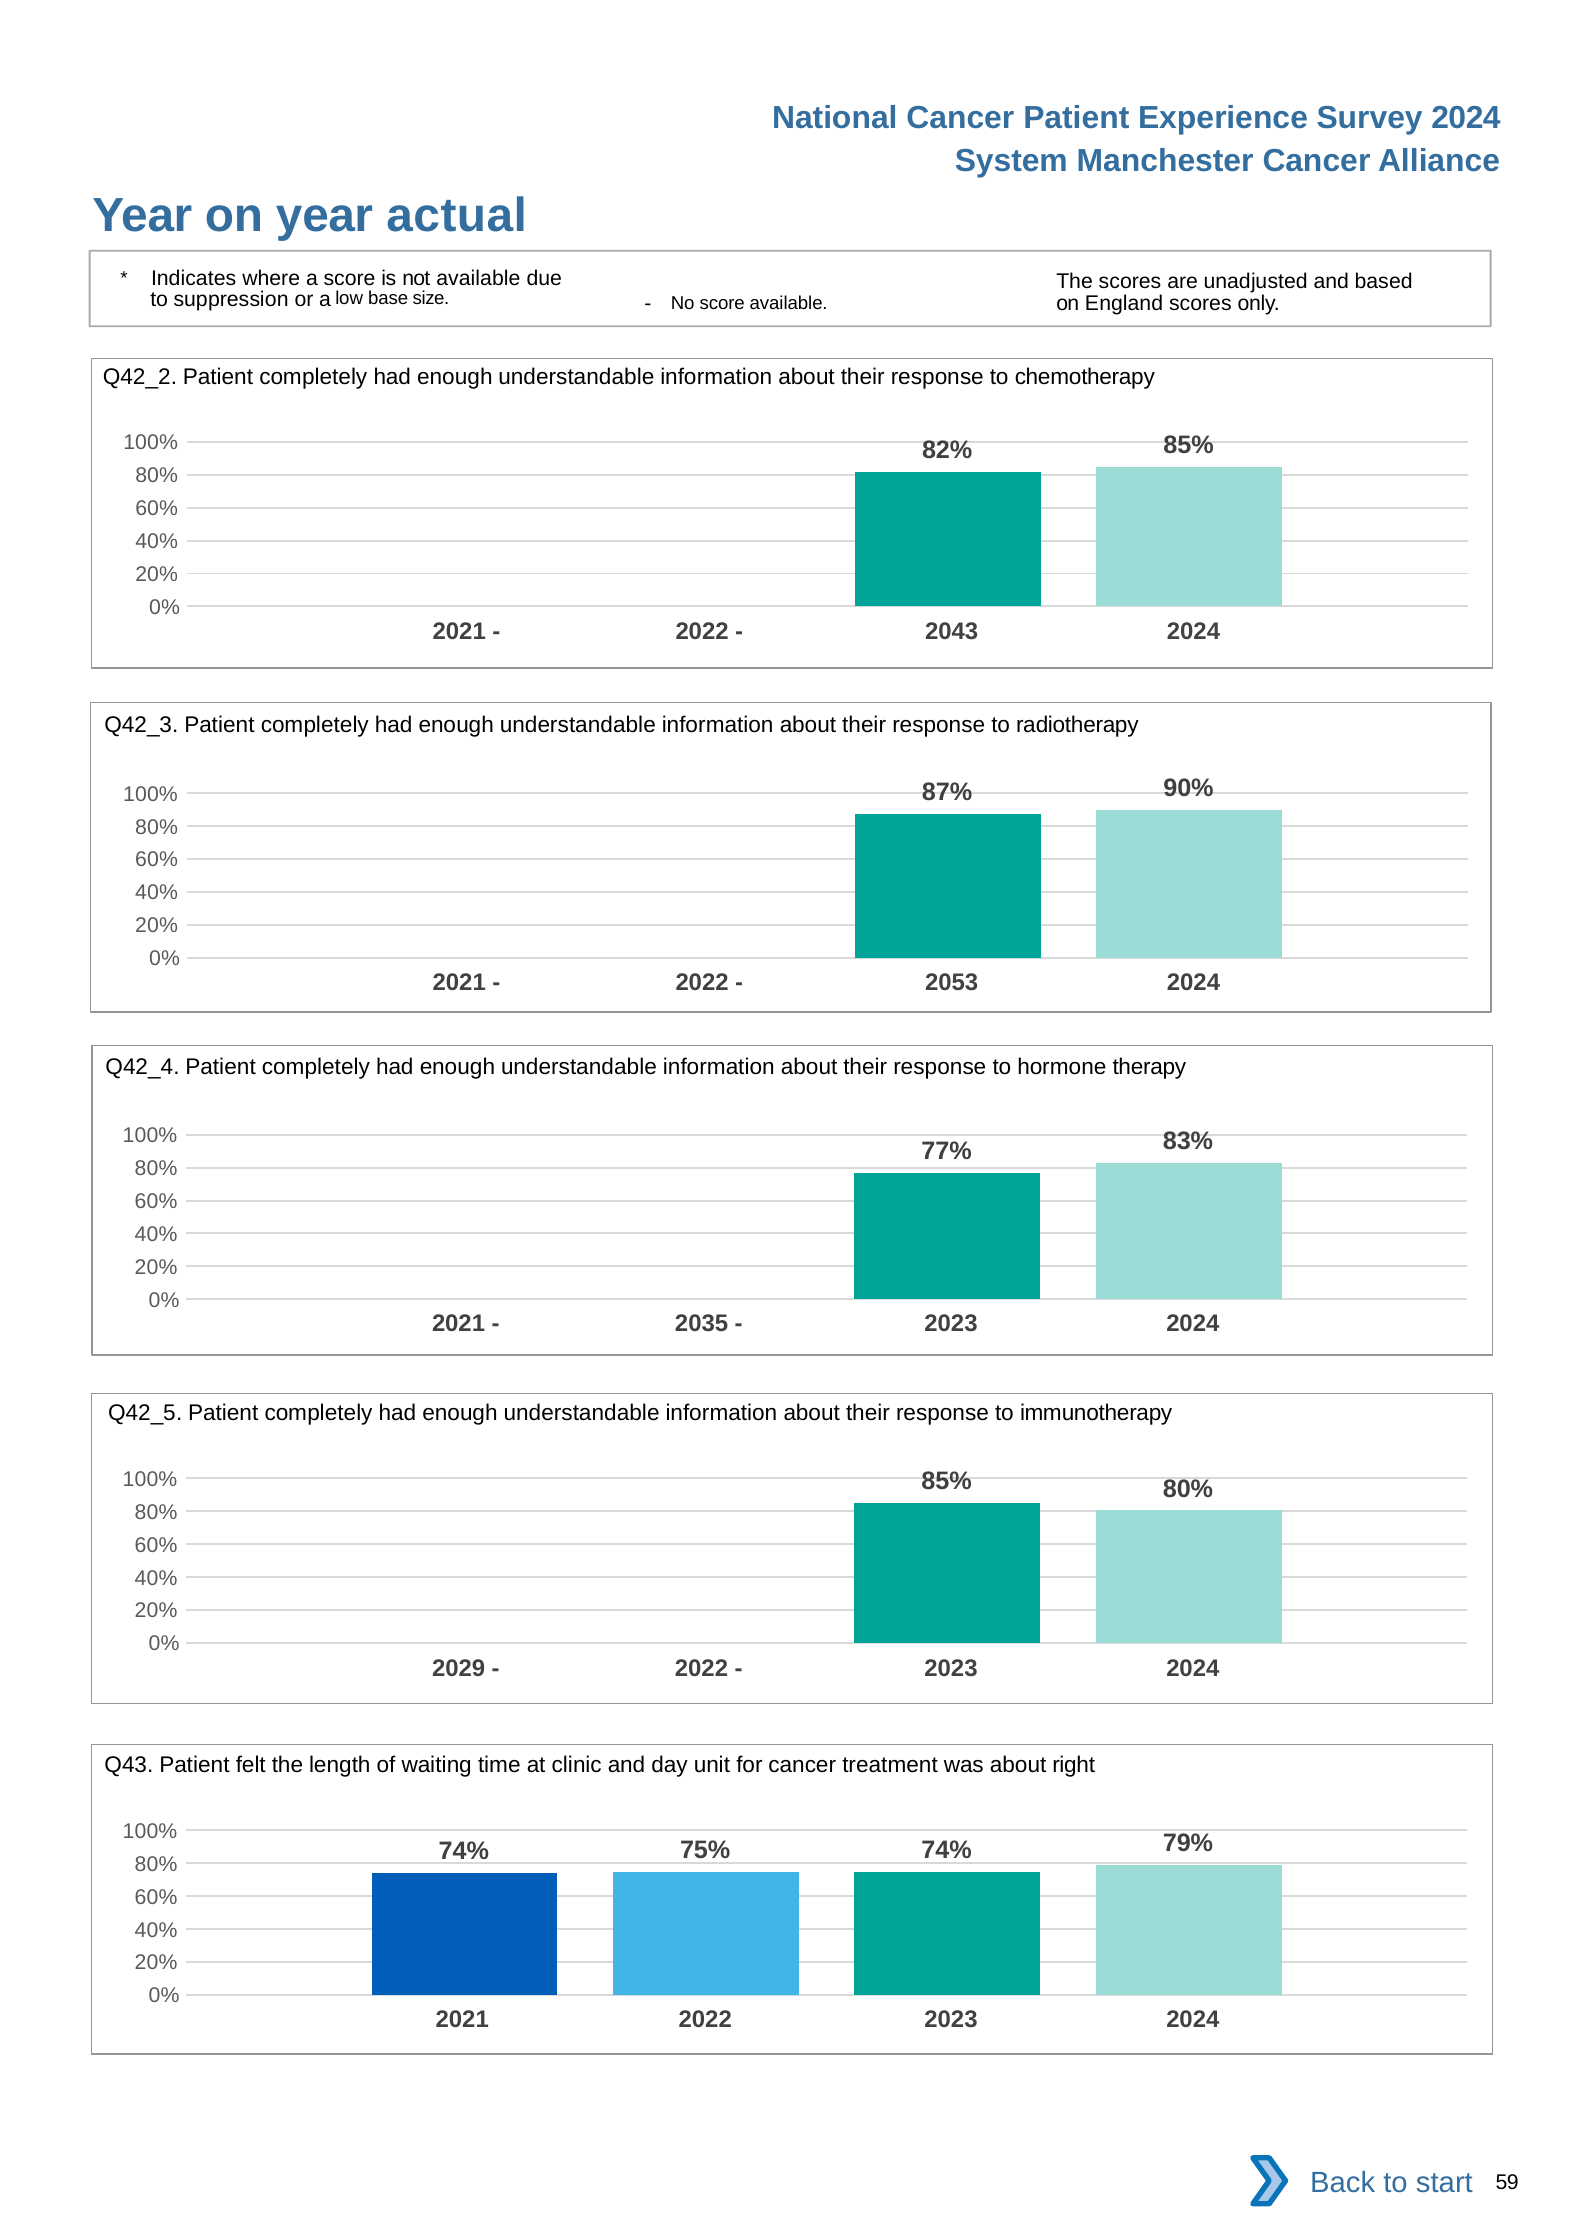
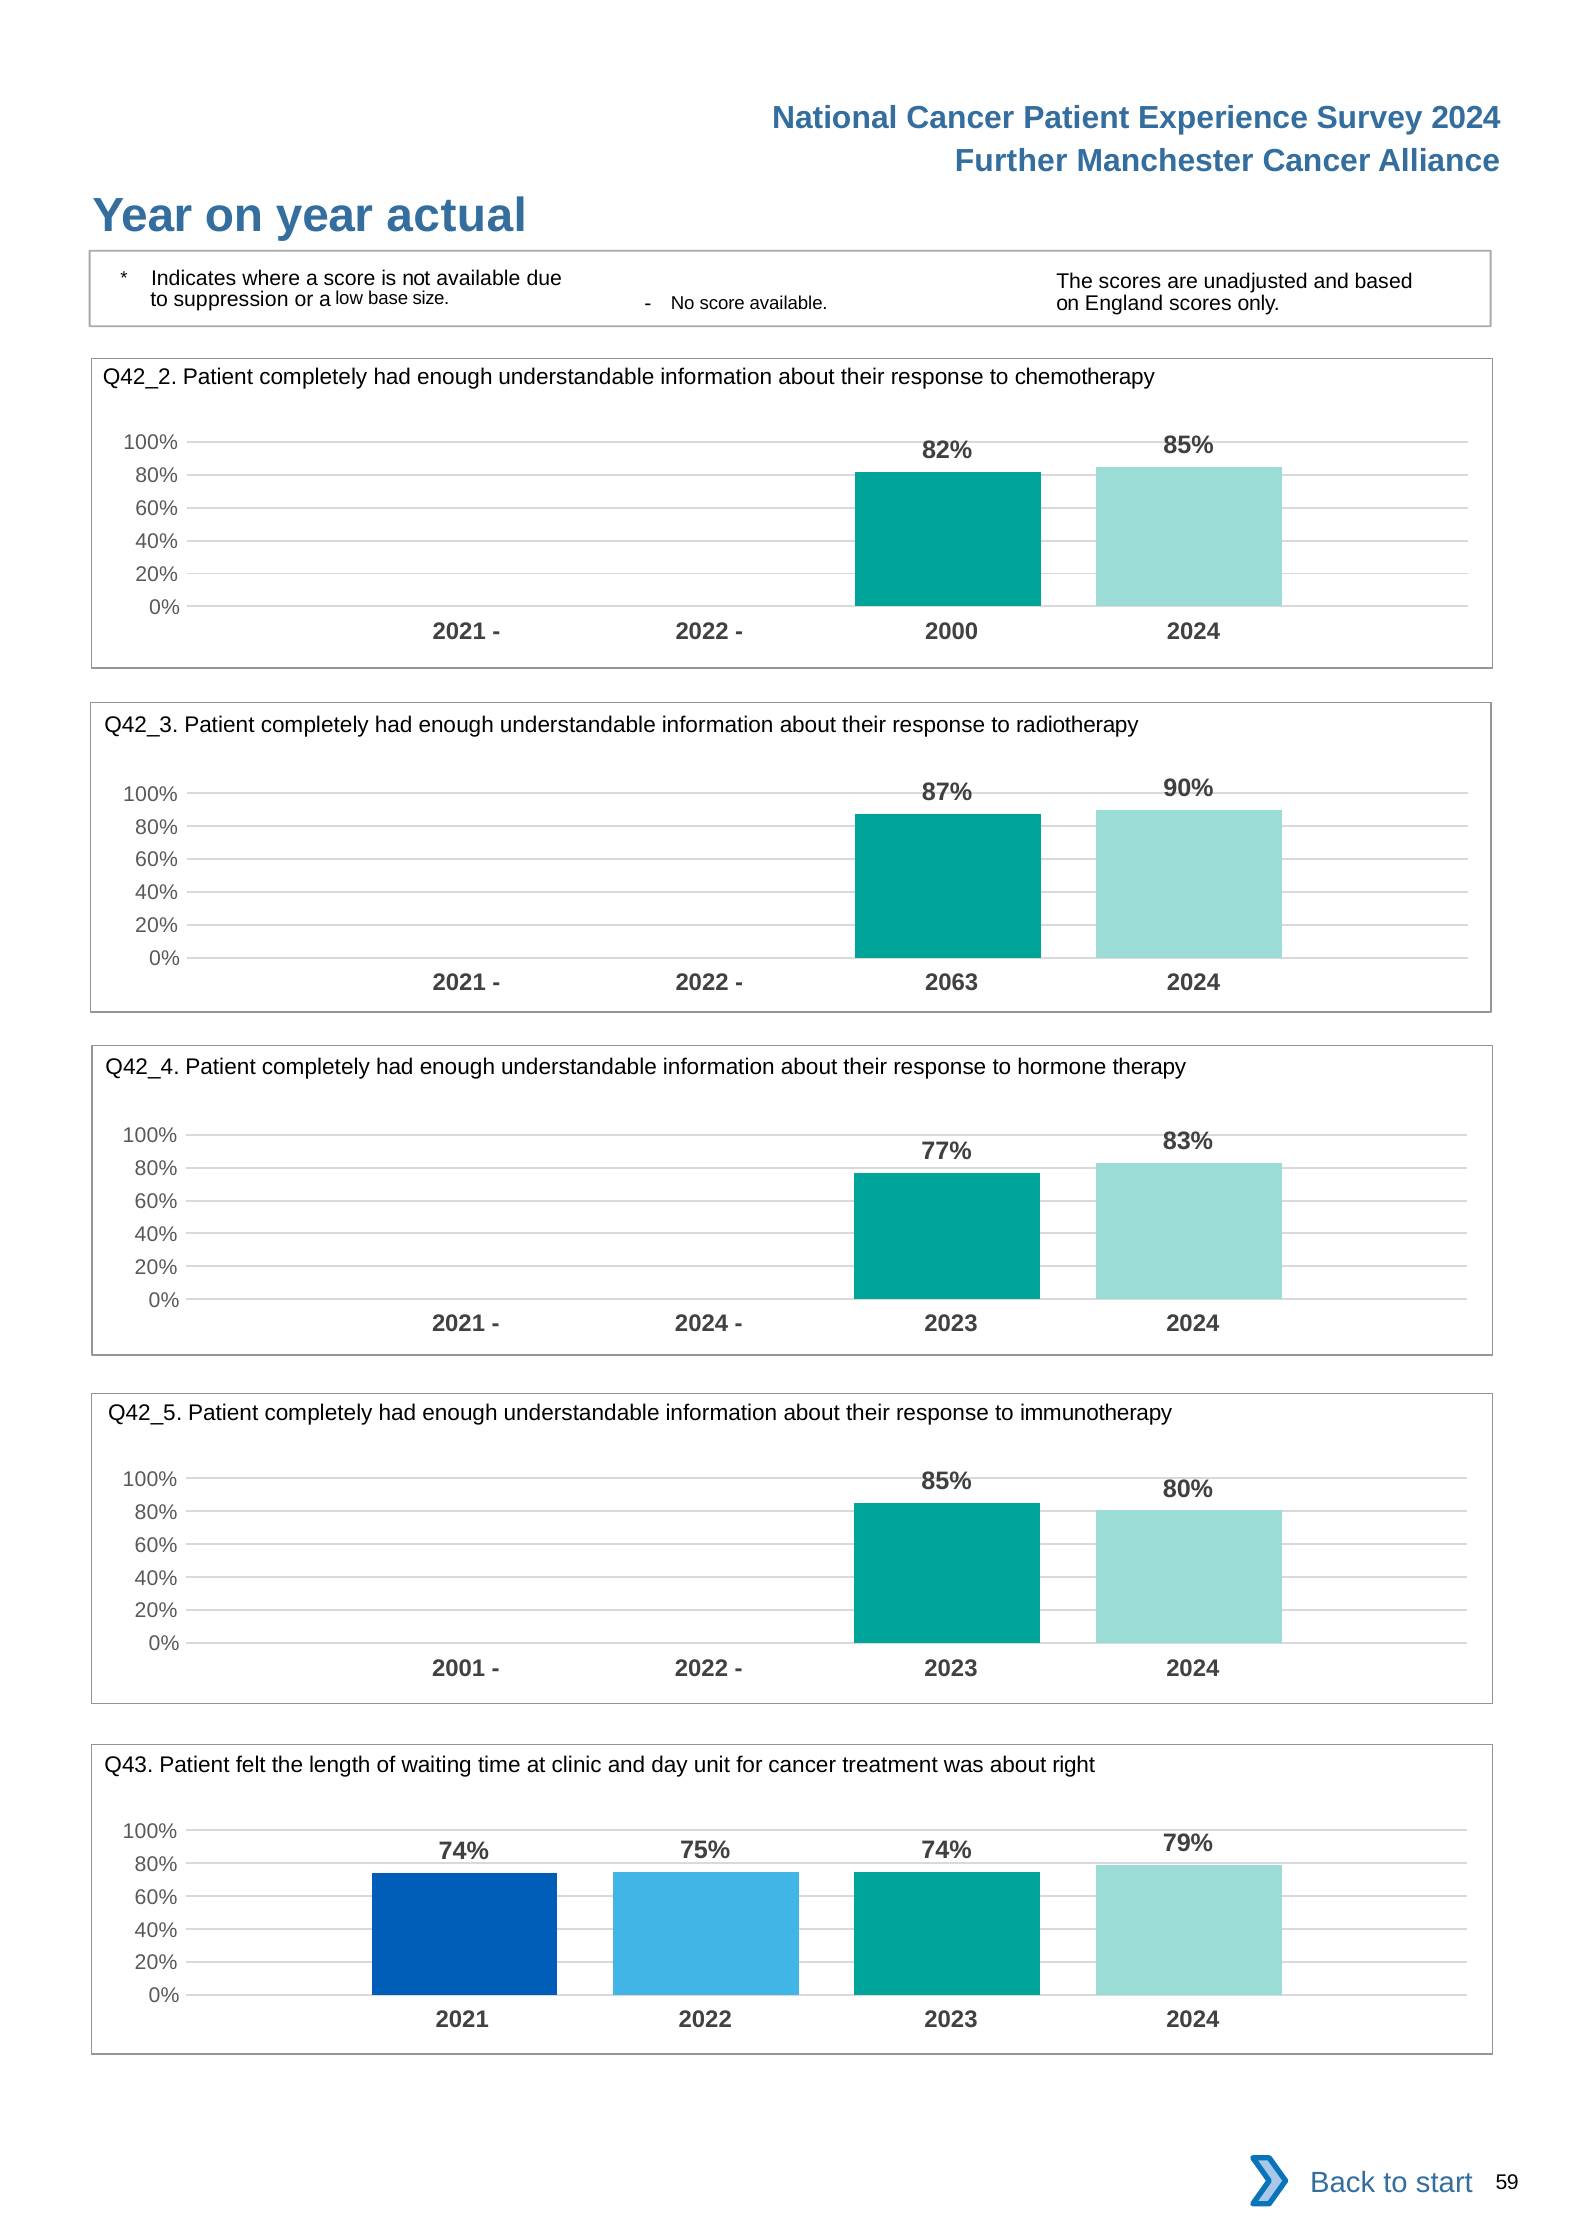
System: System -> Further
2043: 2043 -> 2000
2053: 2053 -> 2063
2035 at (702, 1323): 2035 -> 2024
2029: 2029 -> 2001
